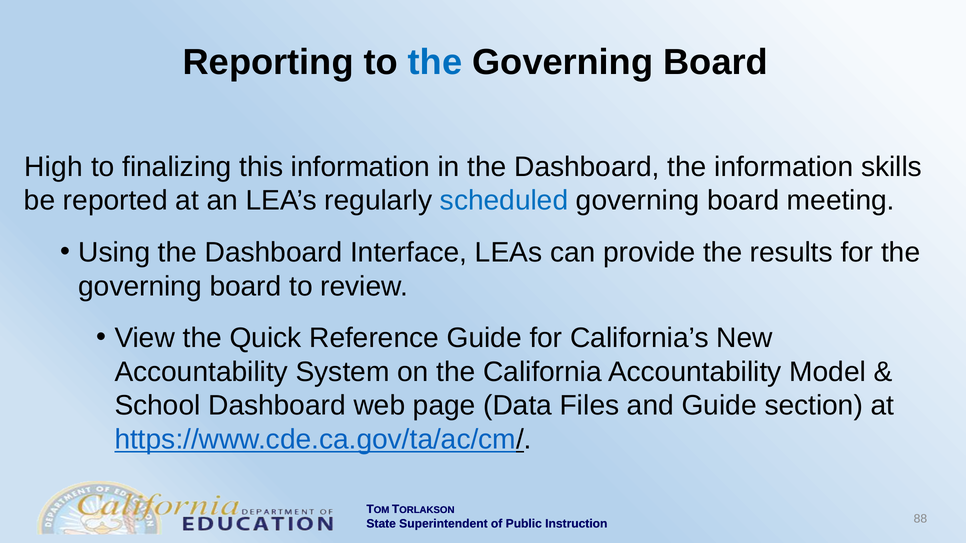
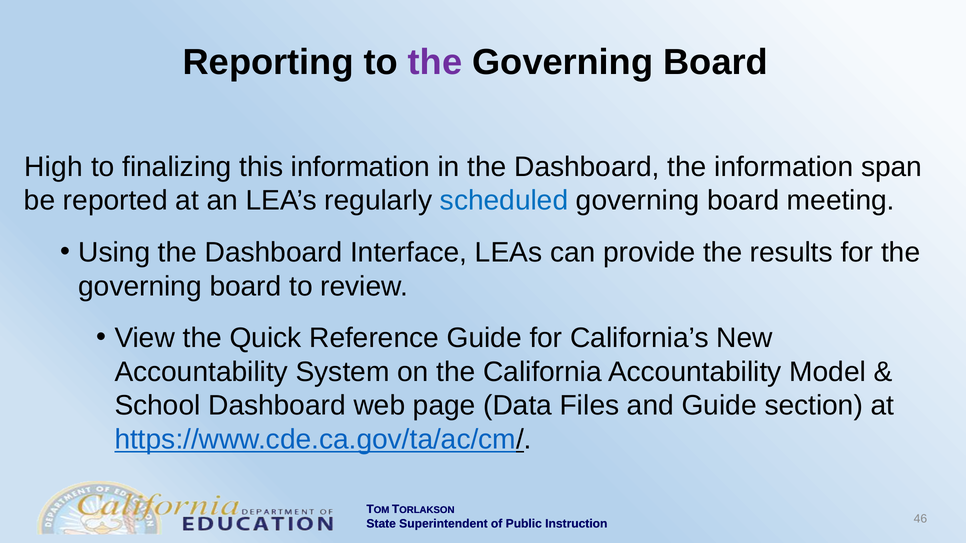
the at (435, 62) colour: blue -> purple
skills: skills -> span
88: 88 -> 46
